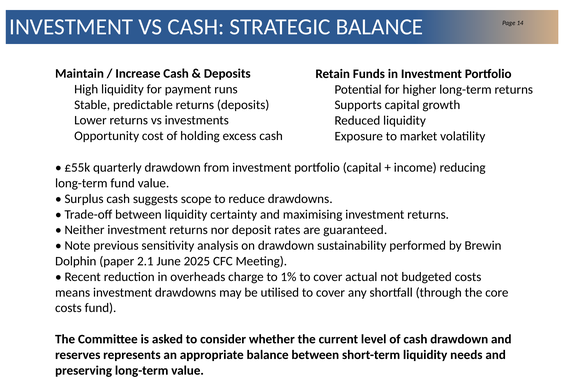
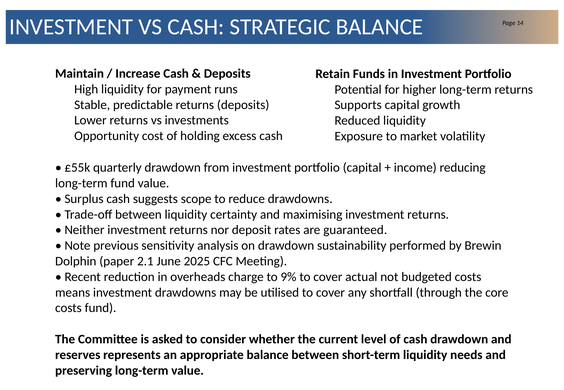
1%: 1% -> 9%
